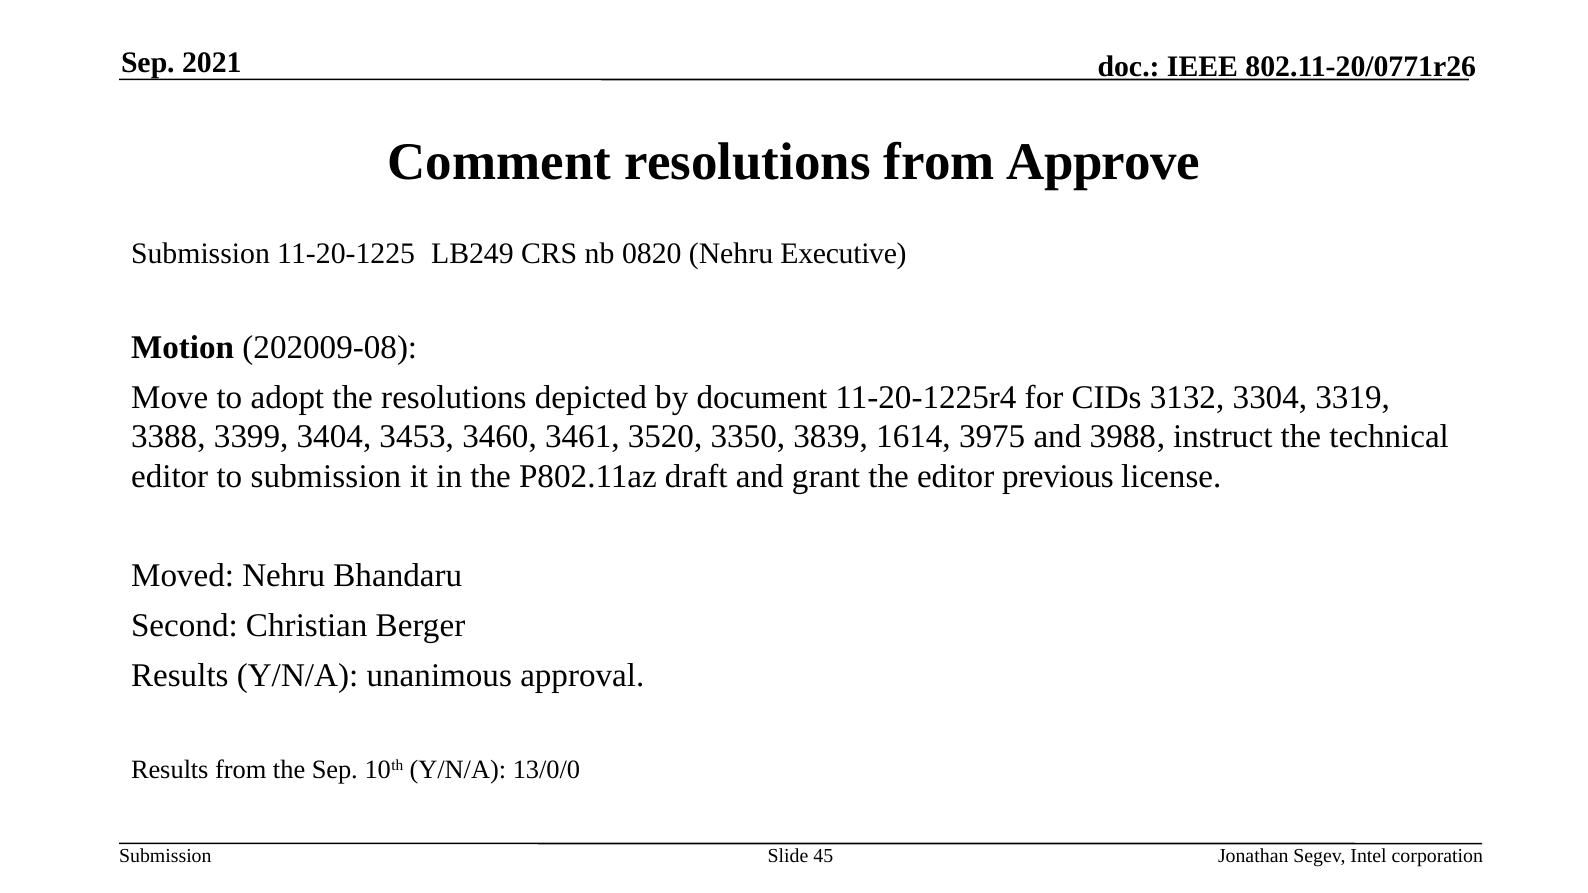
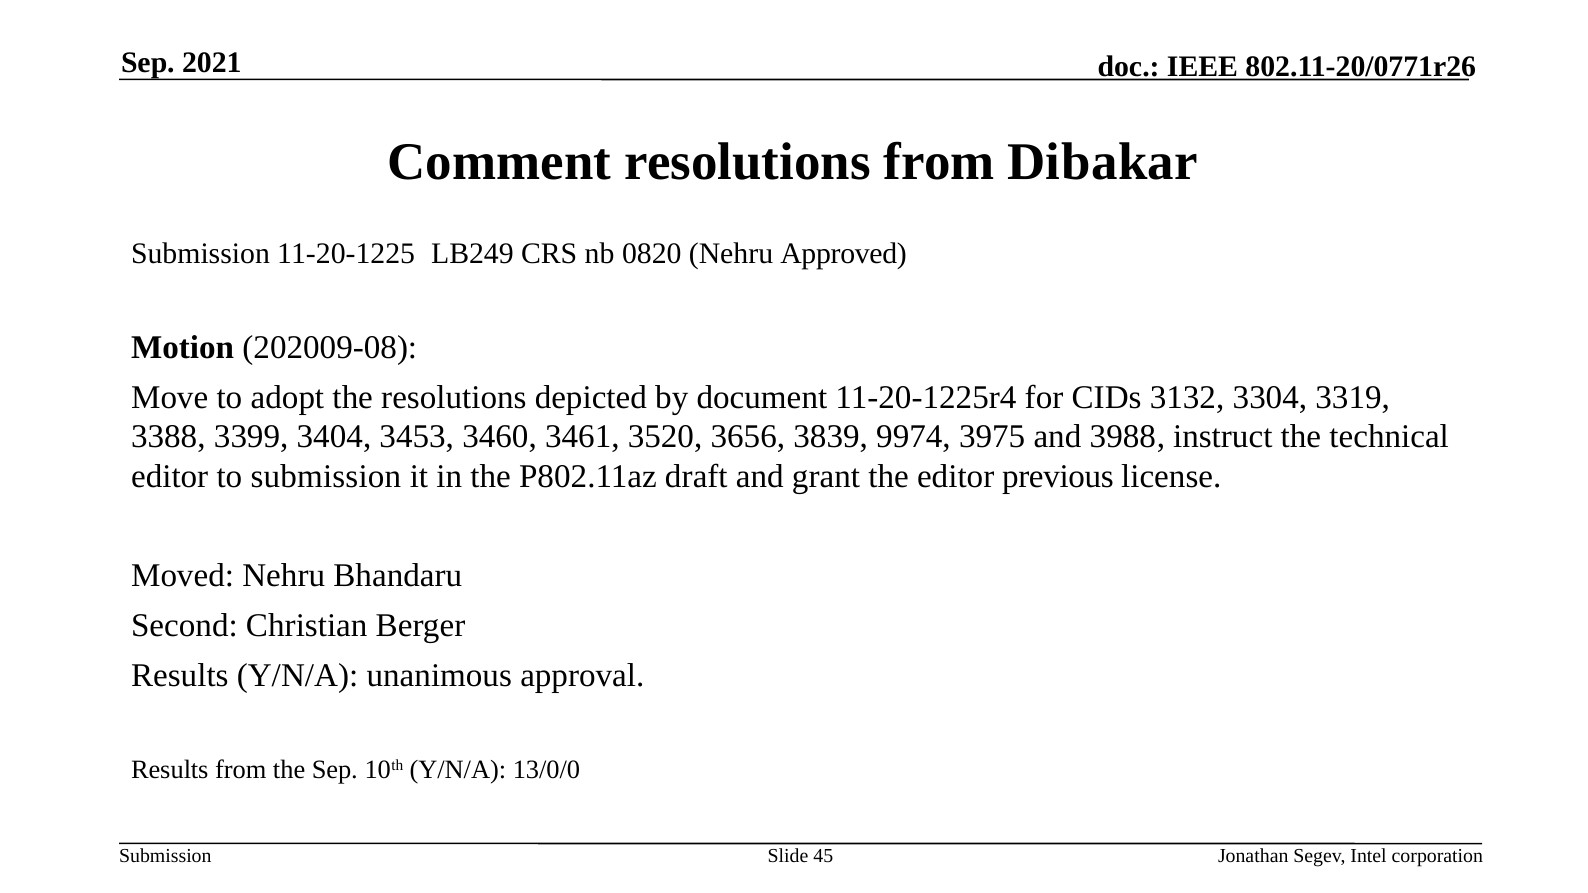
Approve: Approve -> Dibakar
Executive: Executive -> Approved
3350: 3350 -> 3656
1614: 1614 -> 9974
